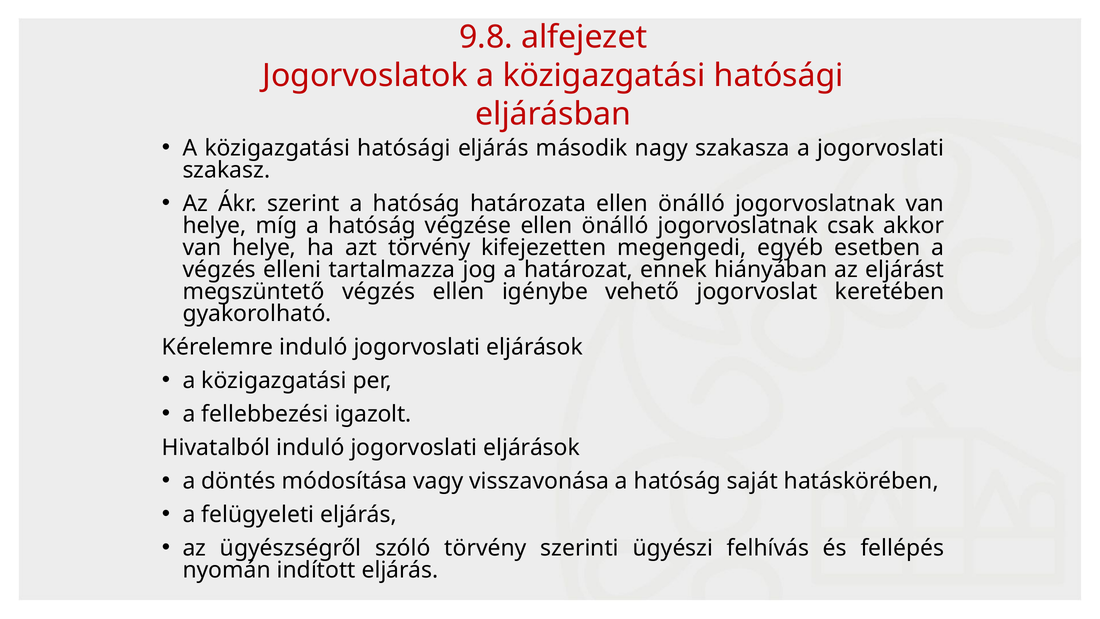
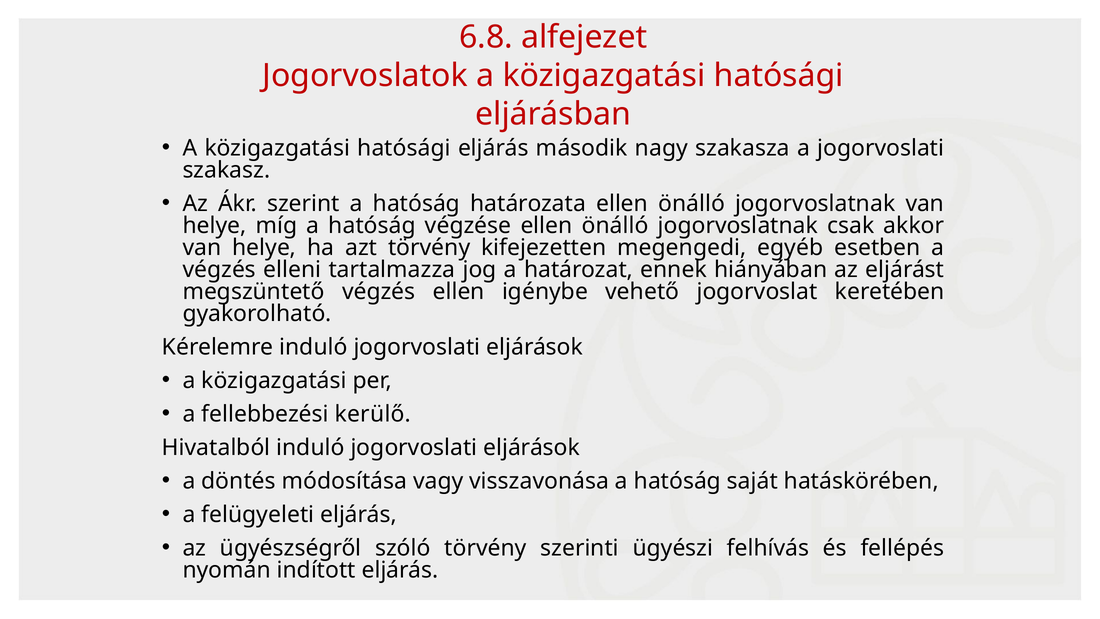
9.8: 9.8 -> 6.8
igazolt: igazolt -> kerülő
